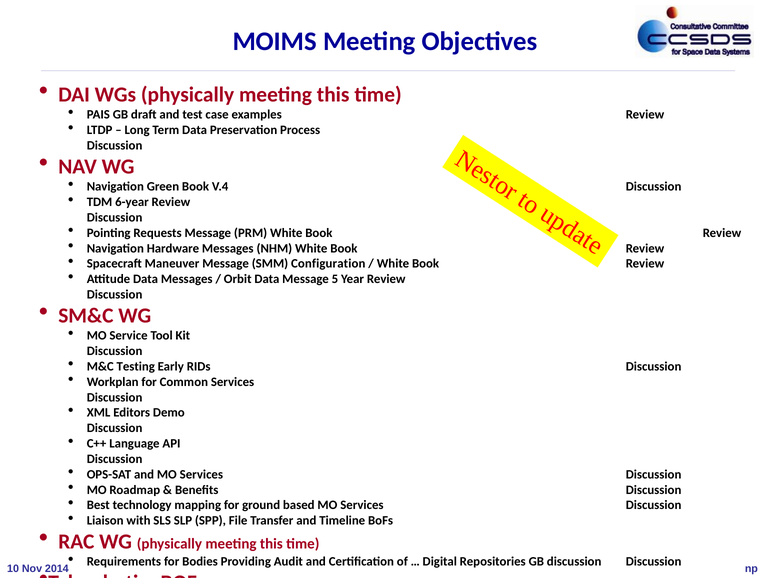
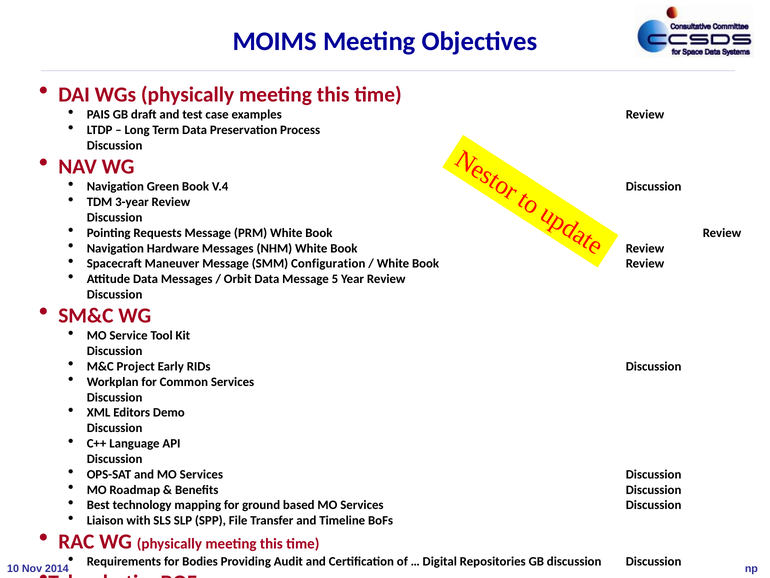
6-year: 6-year -> 3-year
Testing: Testing -> Project
